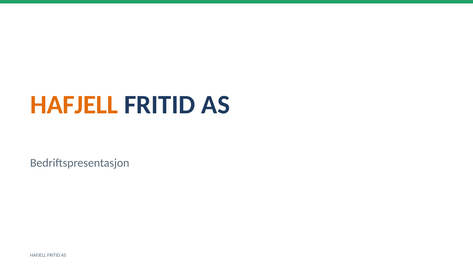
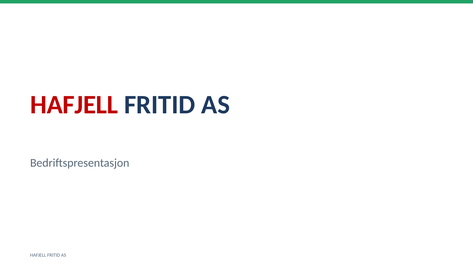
HAFJELL at (74, 105) colour: orange -> red
